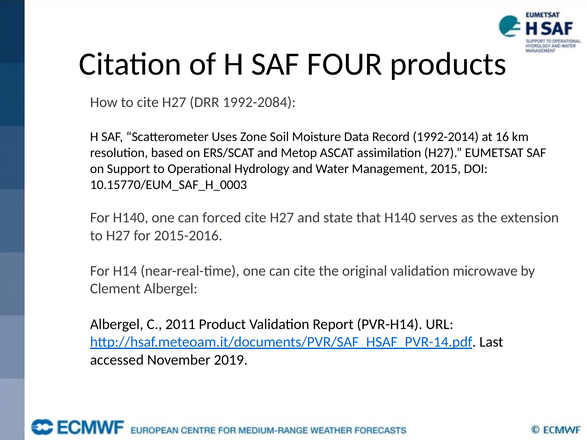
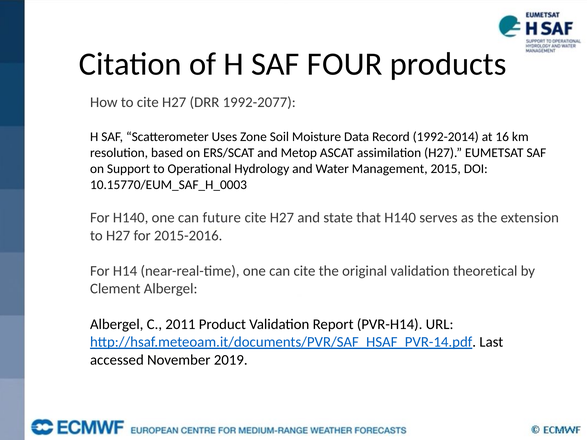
1992-2084: 1992-2084 -> 1992-2077
forced: forced -> future
microwave: microwave -> theoretical
